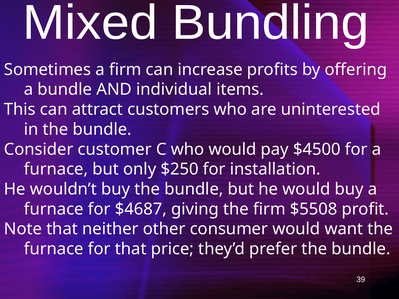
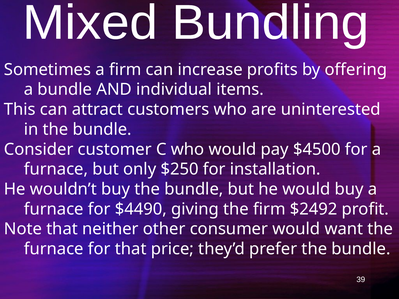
$4687: $4687 -> $4490
$5508: $5508 -> $2492
